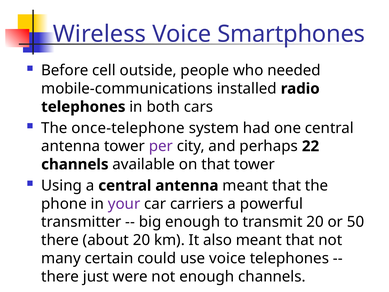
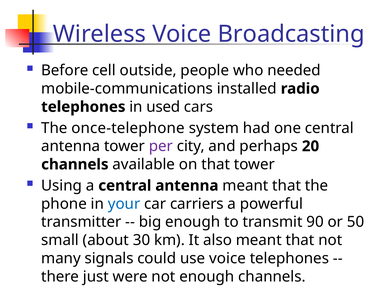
Smartphones: Smartphones -> Broadcasting
both: both -> used
22: 22 -> 20
your colour: purple -> blue
transmit 20: 20 -> 90
there at (60, 240): there -> small
about 20: 20 -> 30
certain: certain -> signals
